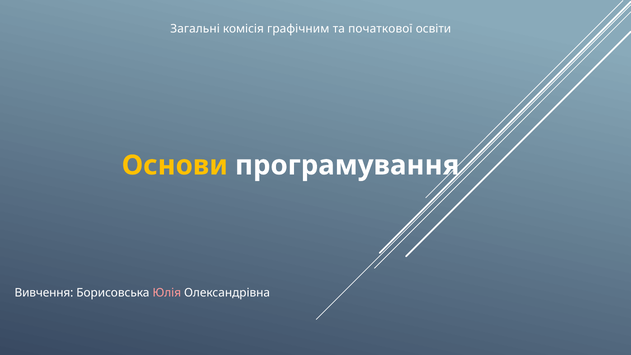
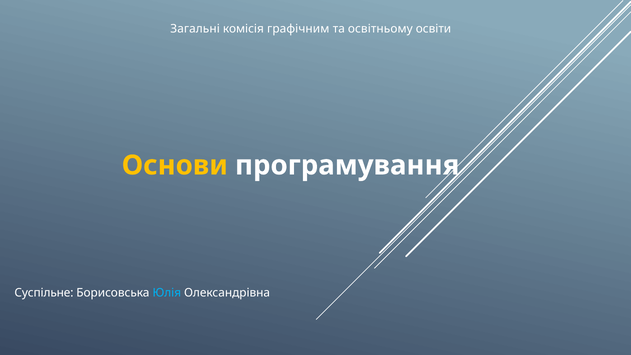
початкової: початкової -> освітньому
Вивчення: Вивчення -> Суспільне
Юлія colour: pink -> light blue
